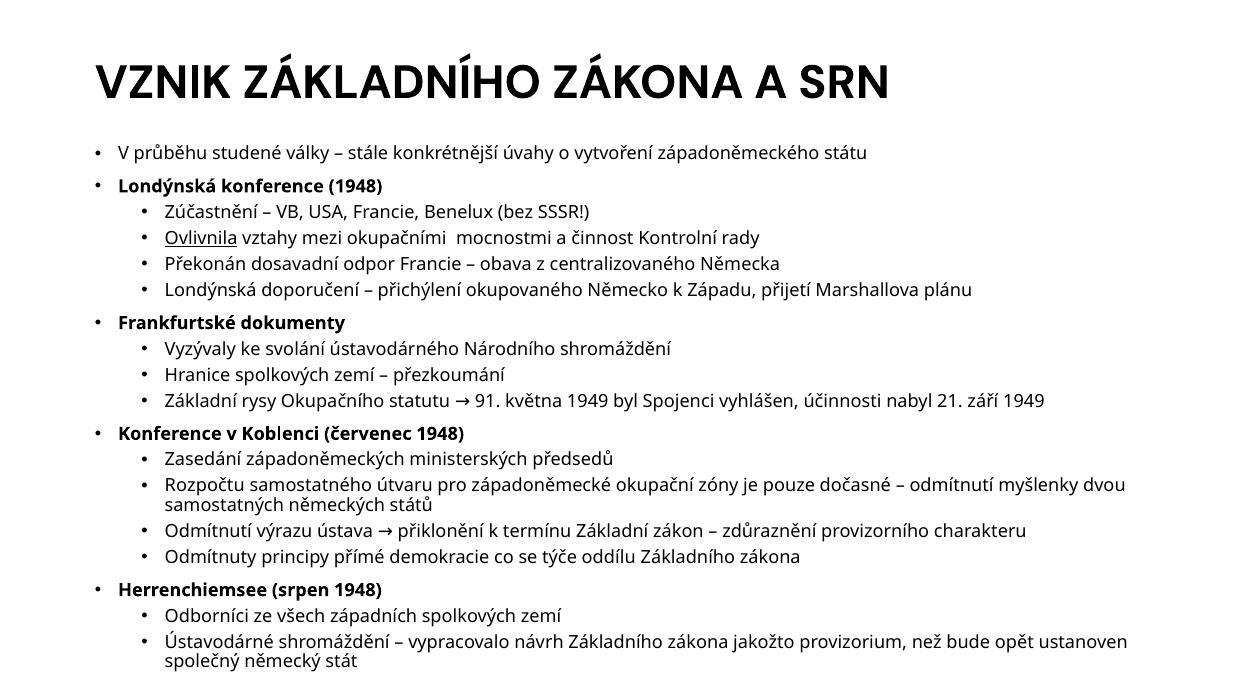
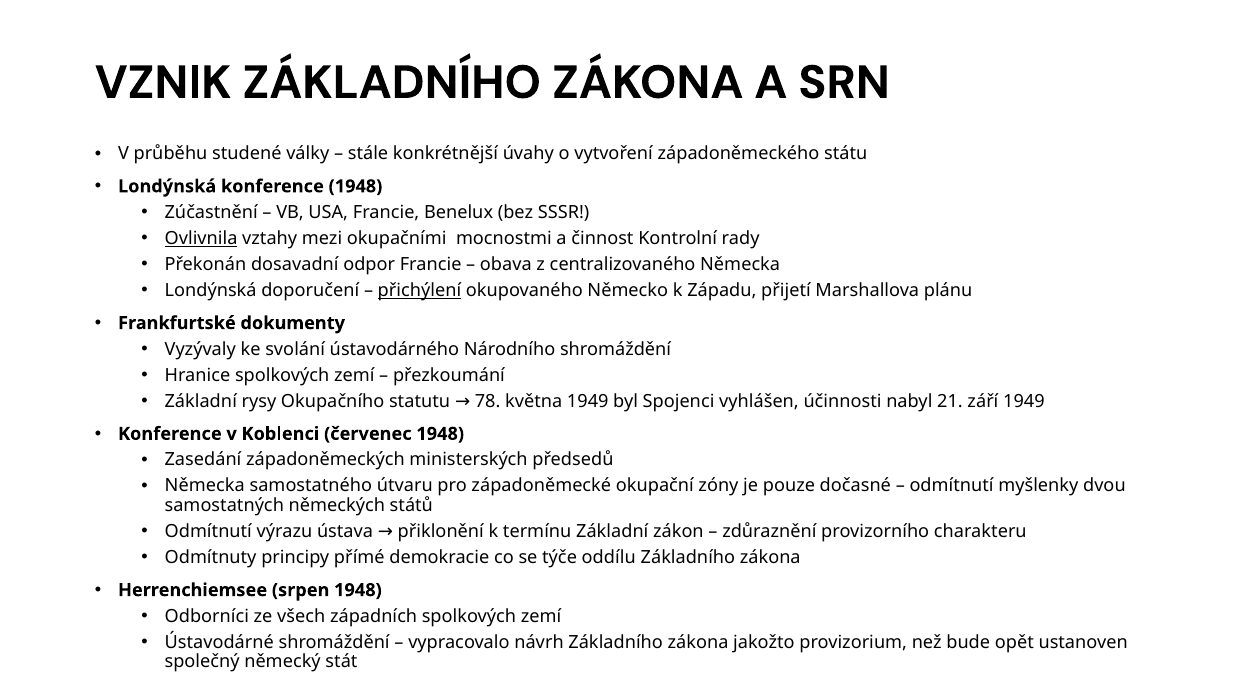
přichýlení underline: none -> present
91: 91 -> 78
Rozpočtu at (205, 486): Rozpočtu -> Německa
